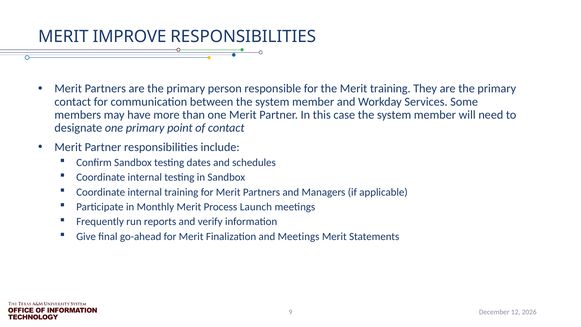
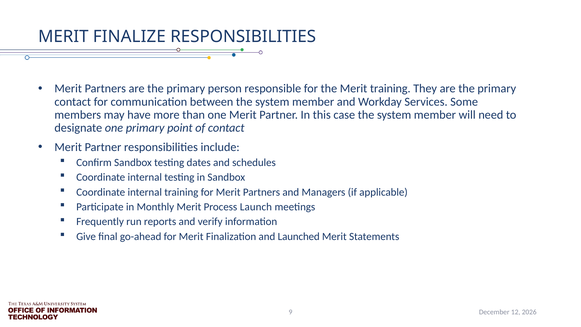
IMPROVE: IMPROVE -> FINALIZE
and Meetings: Meetings -> Launched
